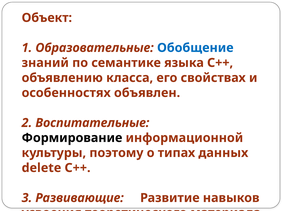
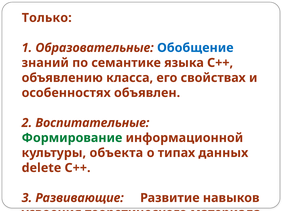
Объект: Объект -> Только
Формирование colour: black -> green
поэтому: поэтому -> объекта
